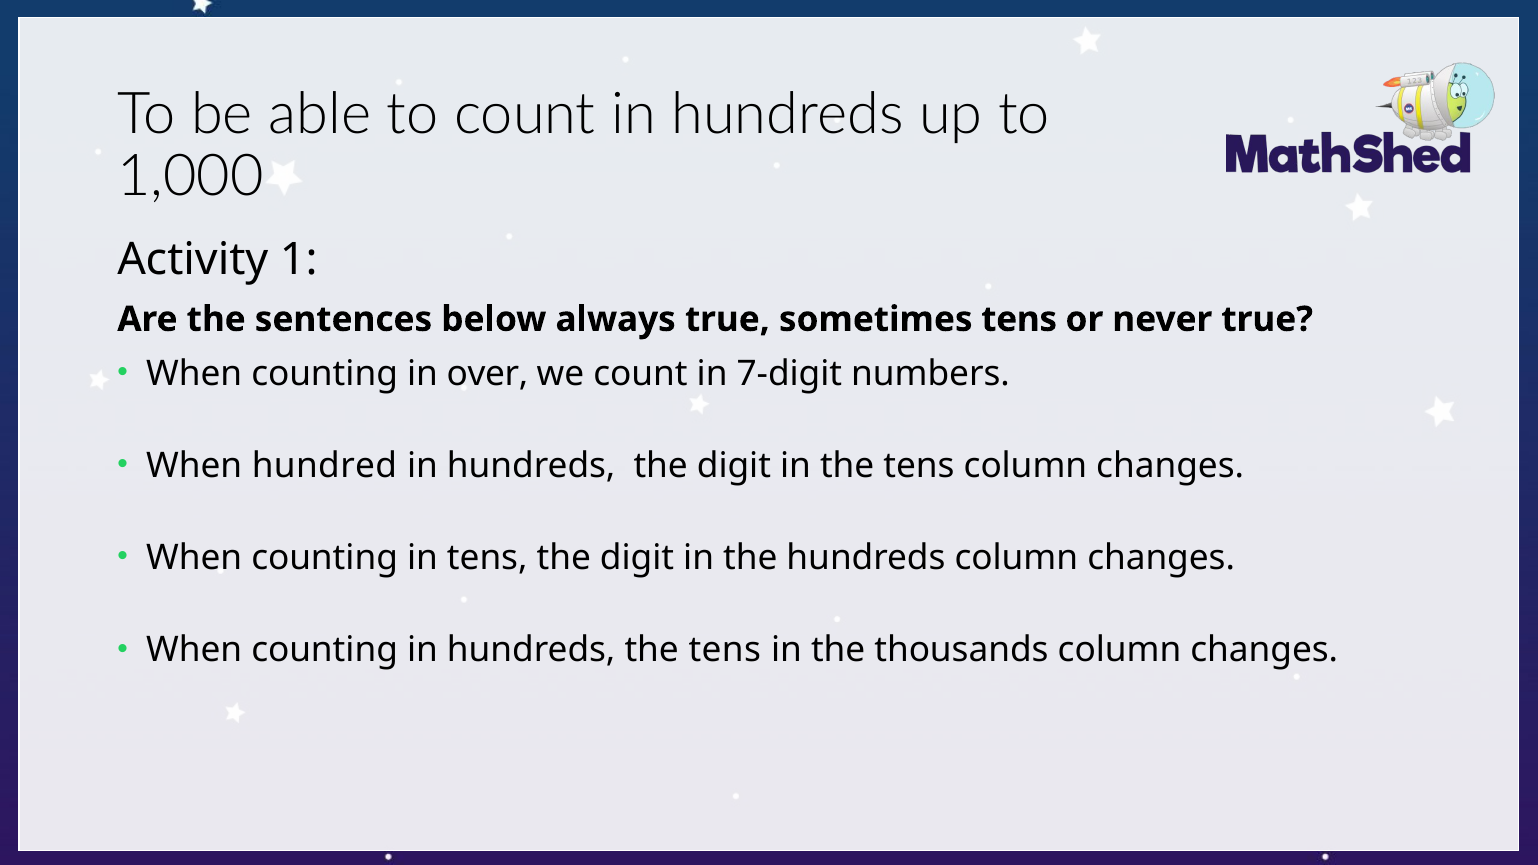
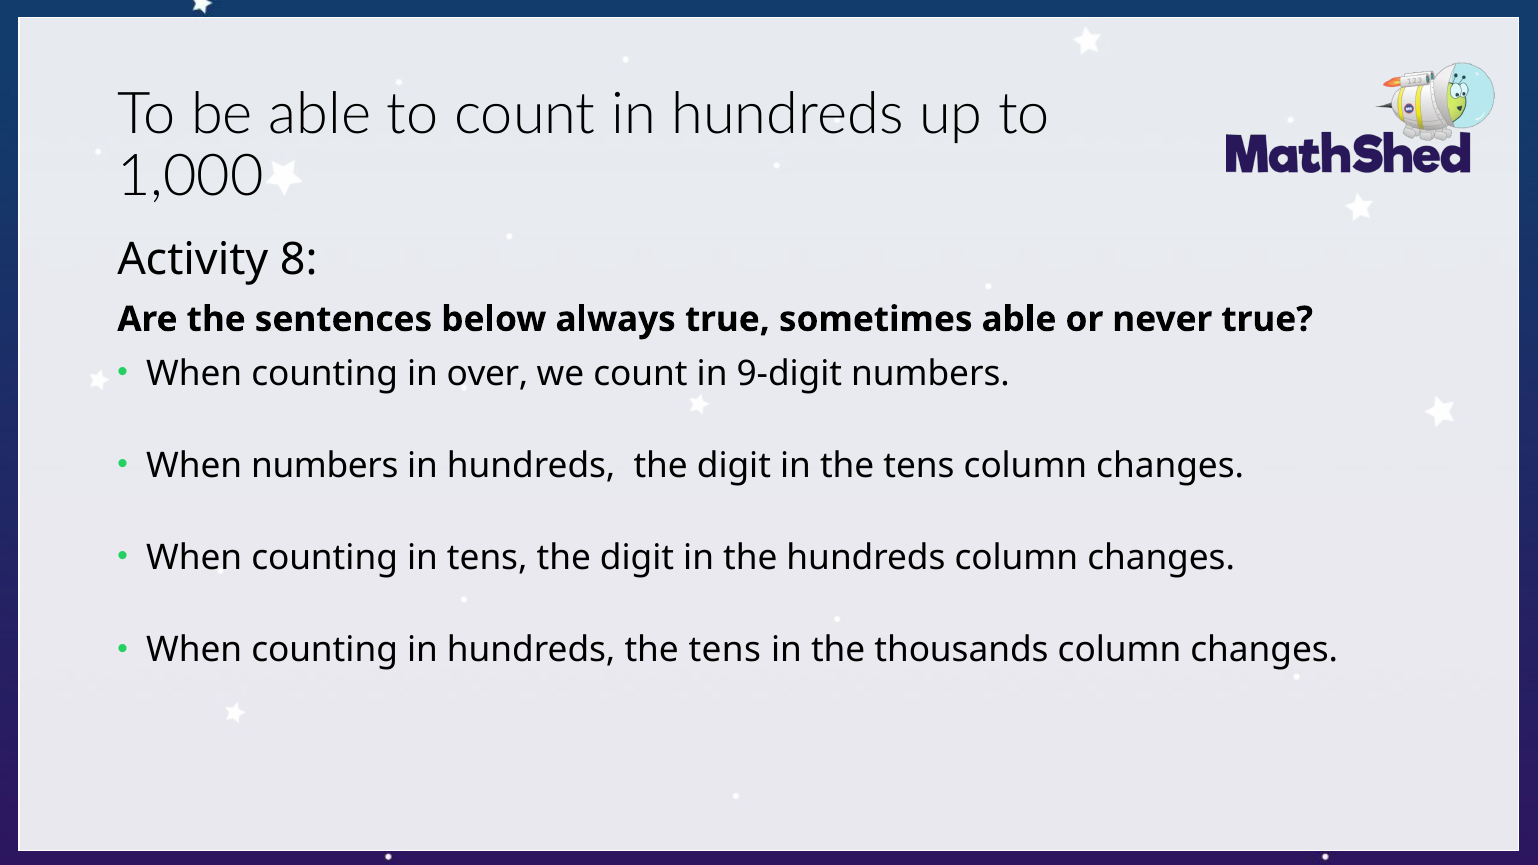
1: 1 -> 8
sometimes tens: tens -> able
7-digit: 7-digit -> 9-digit
When hundred: hundred -> numbers
